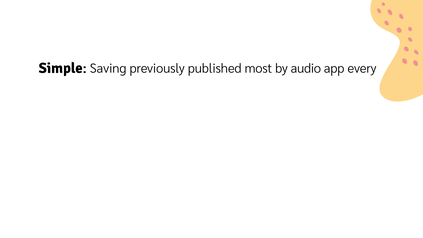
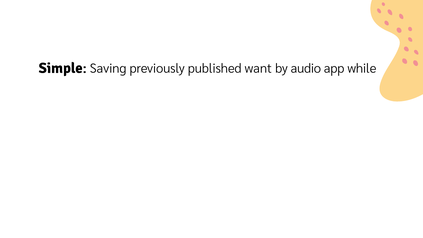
most: most -> want
every: every -> while
